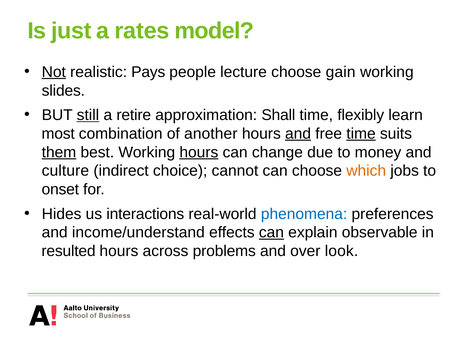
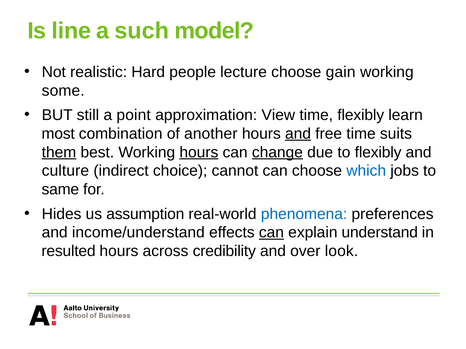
just: just -> line
rates: rates -> such
Not underline: present -> none
Pays: Pays -> Hard
slides: slides -> some
still underline: present -> none
retire: retire -> point
Shall: Shall -> View
time at (361, 134) underline: present -> none
change underline: none -> present
to money: money -> flexibly
which colour: orange -> blue
onset: onset -> same
interactions: interactions -> assumption
observable: observable -> understand
problems: problems -> credibility
